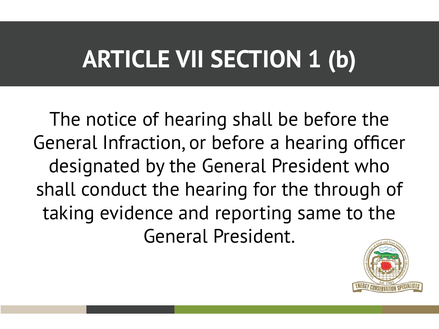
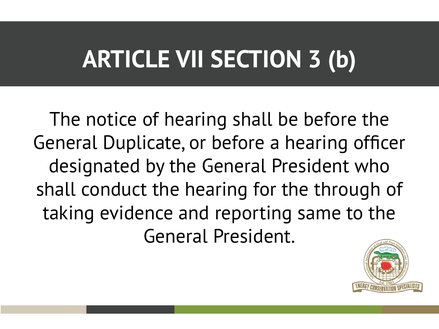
1: 1 -> 3
Infraction: Infraction -> Duplicate
